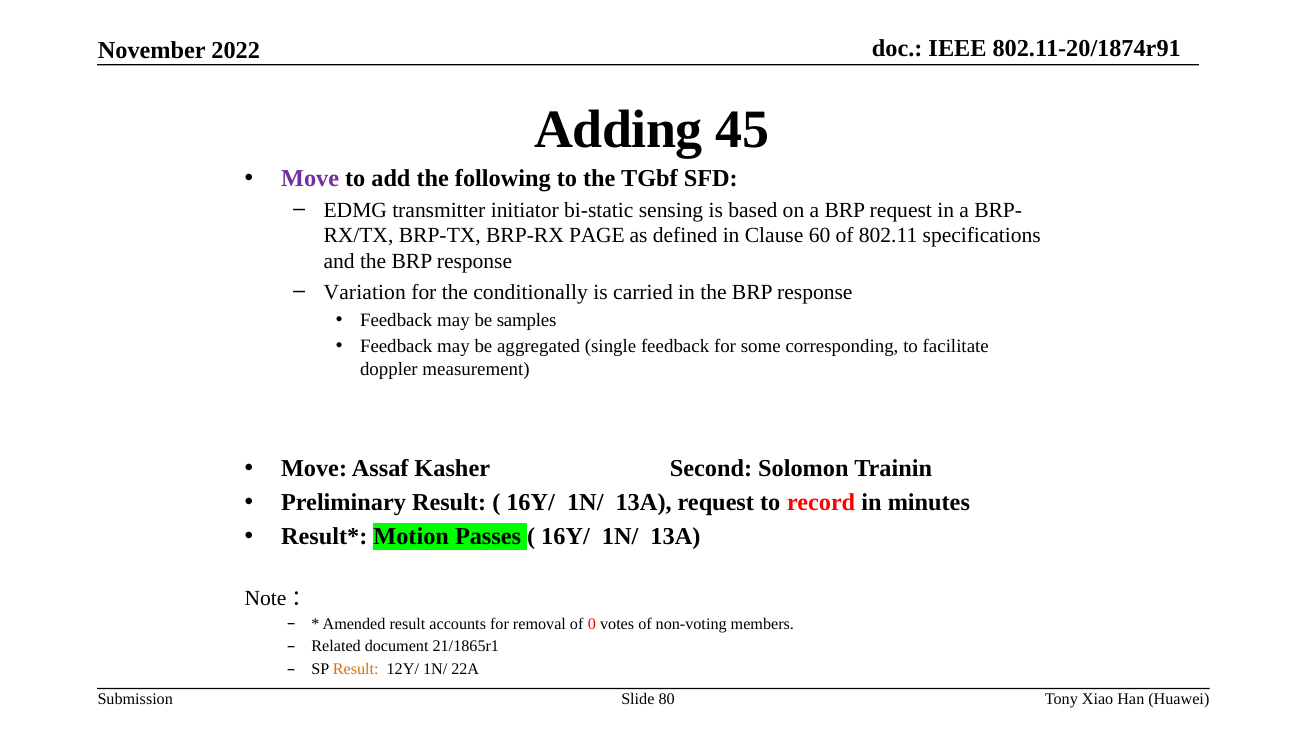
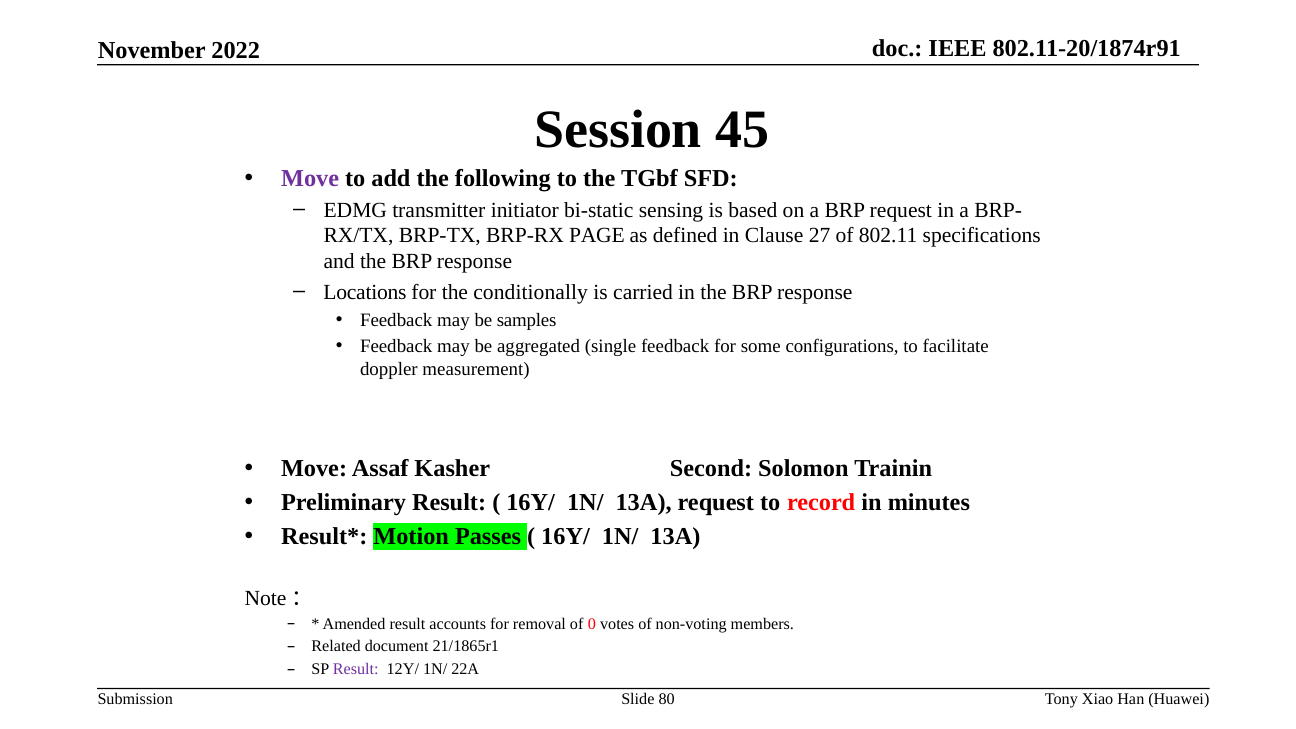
Adding: Adding -> Session
60: 60 -> 27
Variation: Variation -> Locations
corresponding: corresponding -> configurations
Result at (356, 669) colour: orange -> purple
